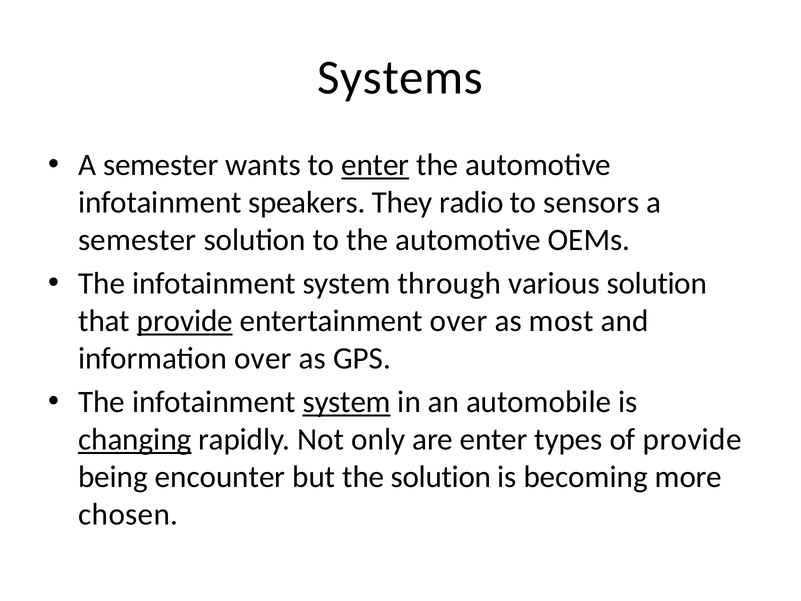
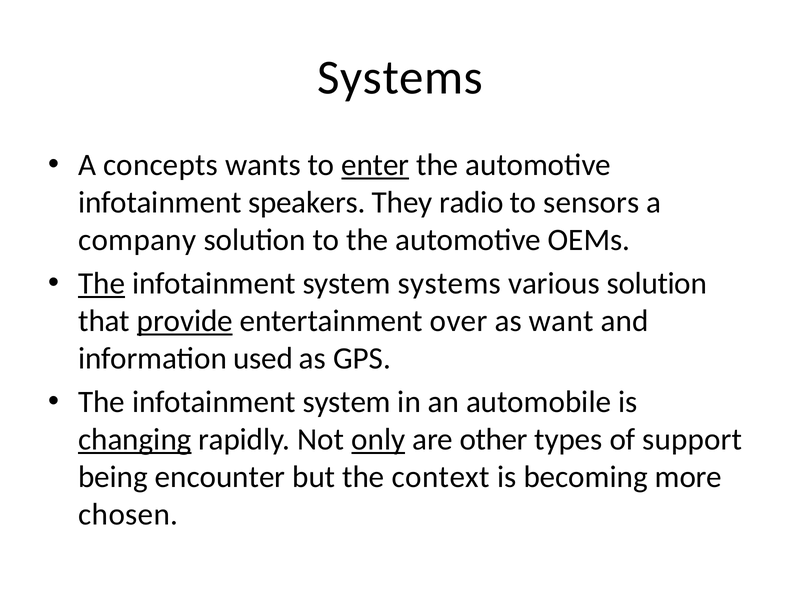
semester at (161, 165): semester -> concepts
semester at (137, 240): semester -> company
The at (102, 284) underline: none -> present
system through: through -> systems
most: most -> want
information over: over -> used
system at (347, 402) underline: present -> none
only underline: none -> present
are enter: enter -> other
of provide: provide -> support
the solution: solution -> context
